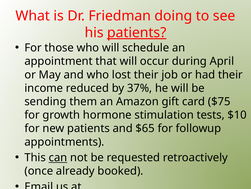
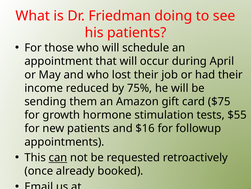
patients at (137, 33) underline: present -> none
37%: 37% -> 75%
$10: $10 -> $55
$65: $65 -> $16
